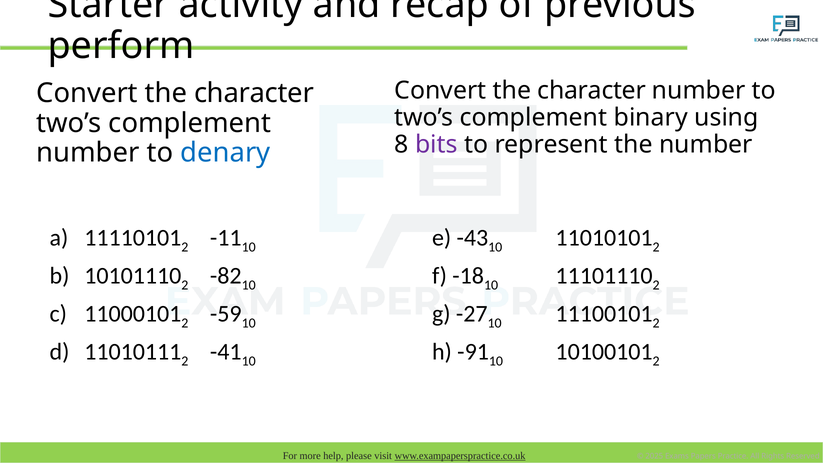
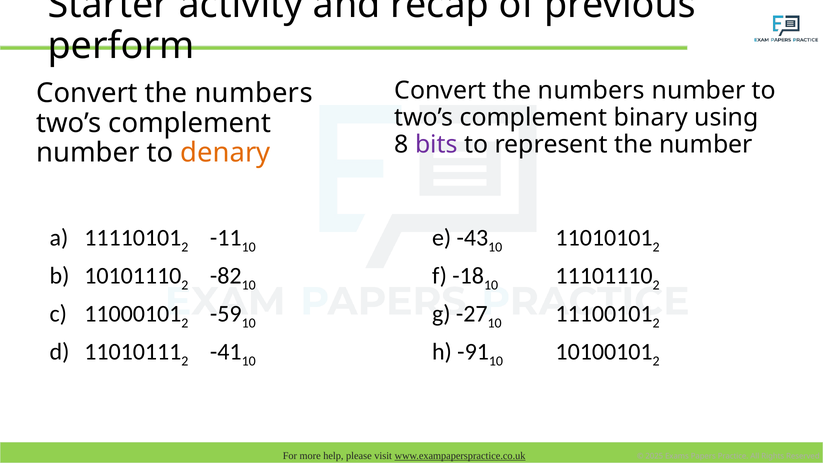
character at (592, 91): character -> numbers
character at (254, 93): character -> numbers
denary colour: blue -> orange
